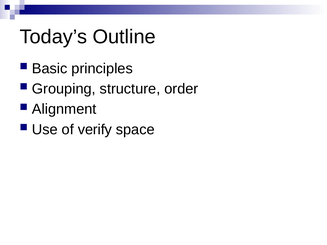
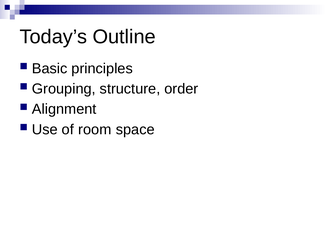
verify: verify -> room
